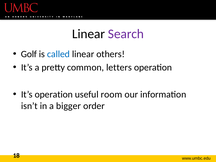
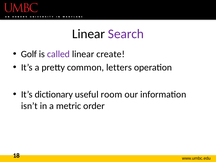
called colour: blue -> purple
others: others -> create
It’s operation: operation -> dictionary
bigger: bigger -> metric
